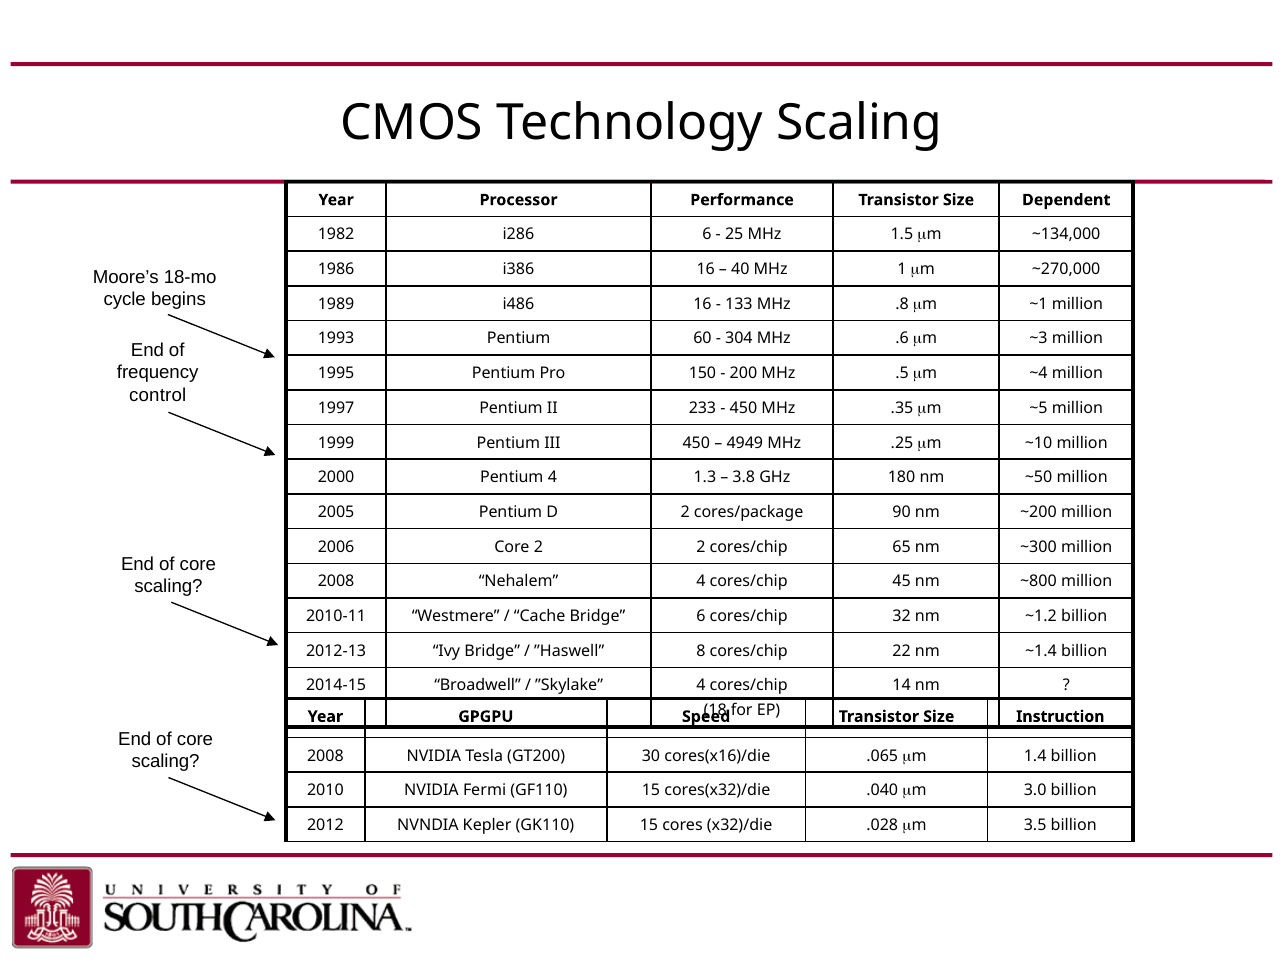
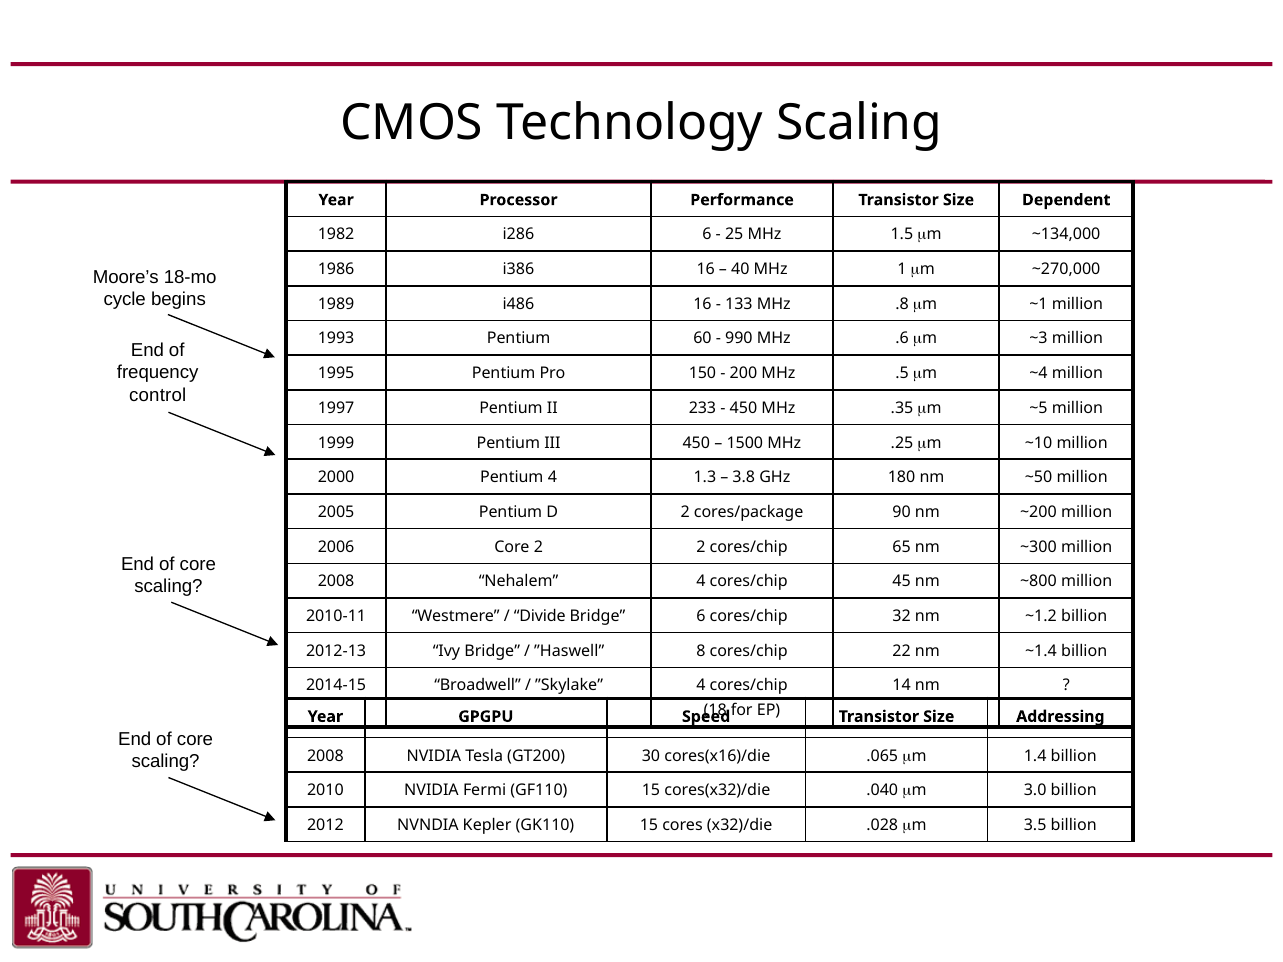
304: 304 -> 990
4949: 4949 -> 1500
Cache: Cache -> Divide
Instruction: Instruction -> Addressing
